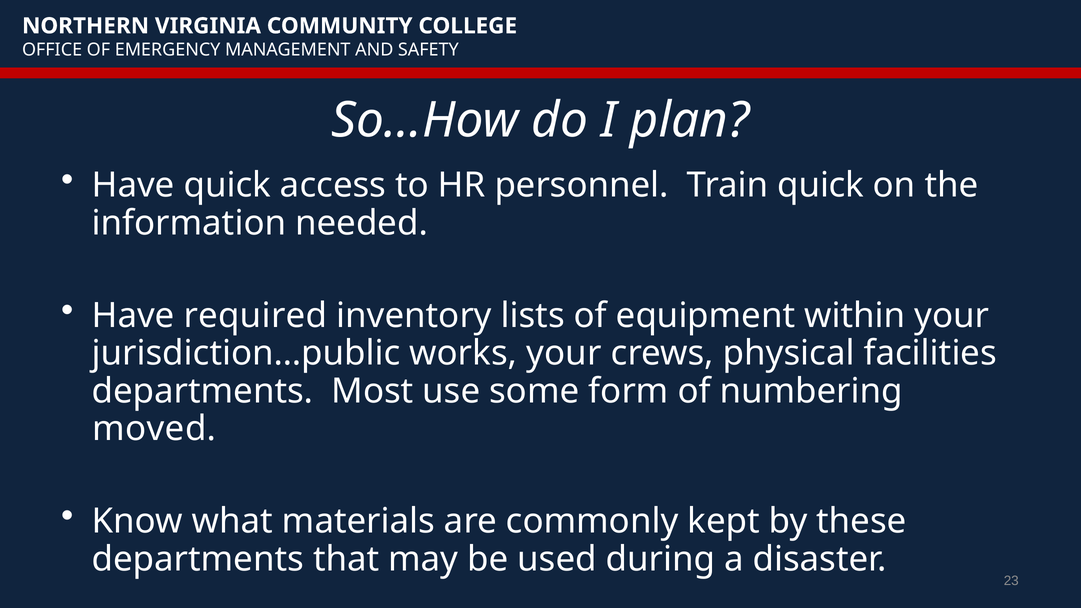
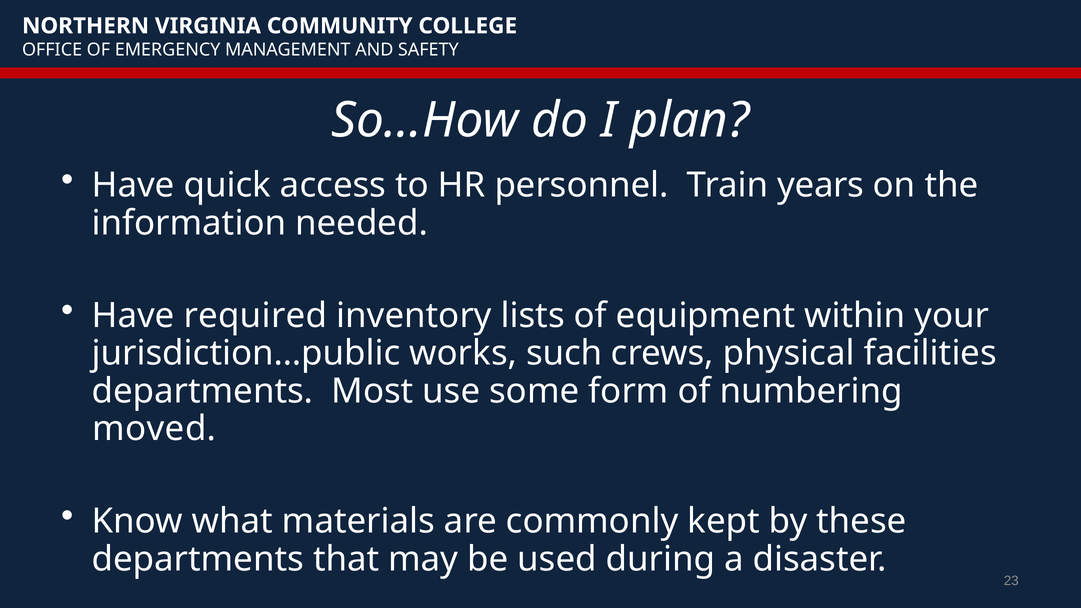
Train quick: quick -> years
works your: your -> such
